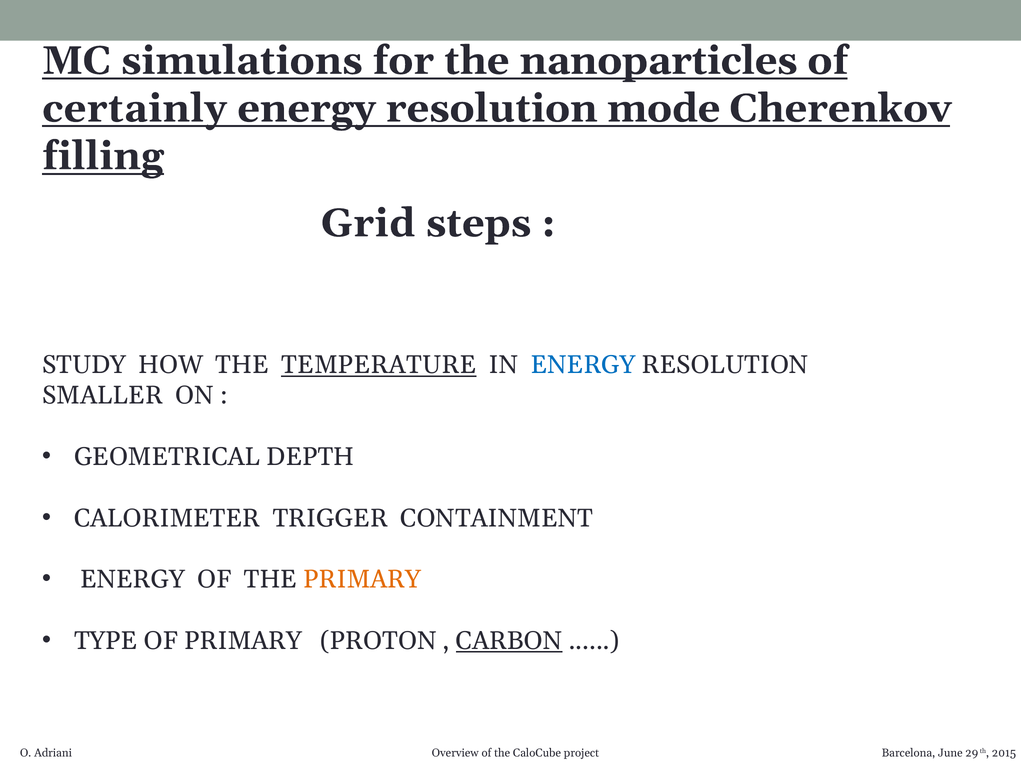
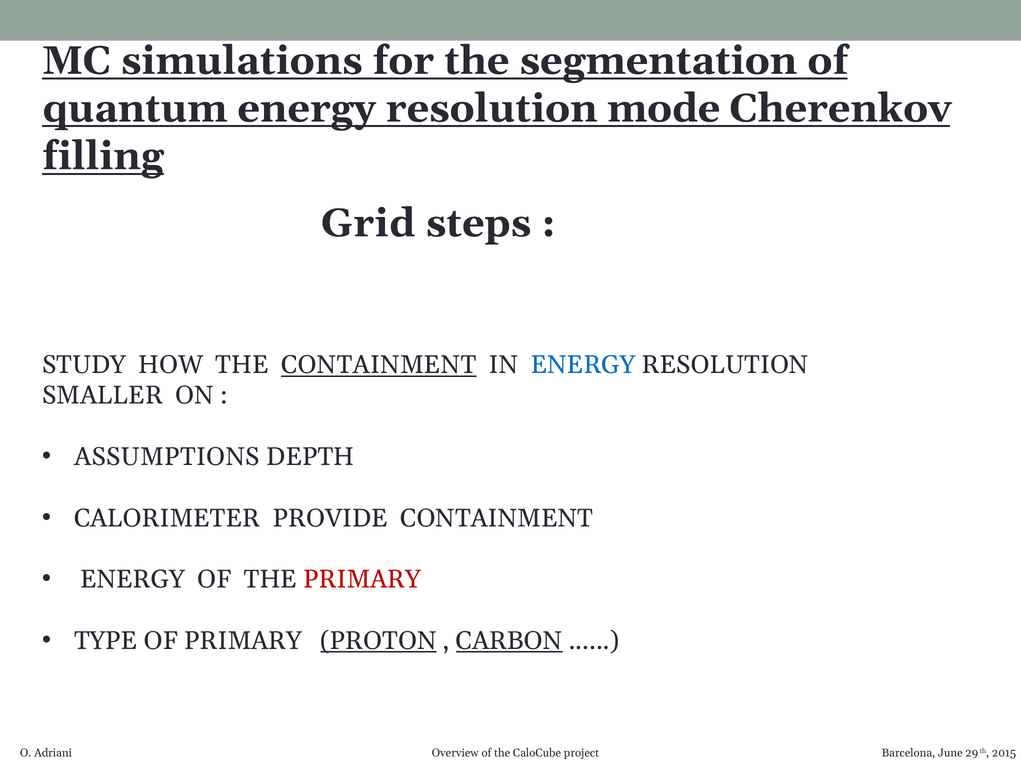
nanoparticles: nanoparticles -> segmentation
certainly: certainly -> quantum
THE TEMPERATURE: TEMPERATURE -> CONTAINMENT
GEOMETRICAL: GEOMETRICAL -> ASSUMPTIONS
TRIGGER: TRIGGER -> PROVIDE
PRIMARY at (362, 579) colour: orange -> red
PROTON underline: none -> present
